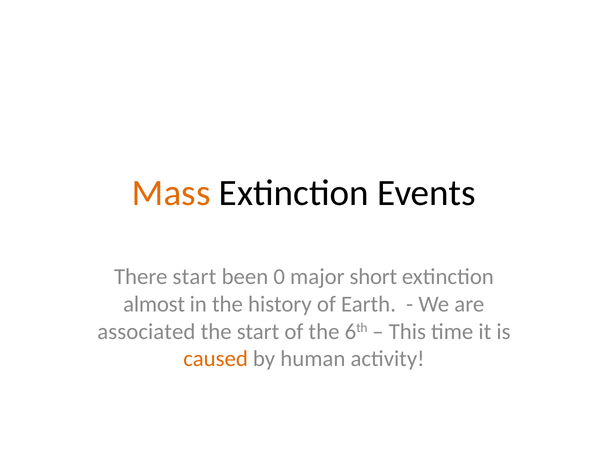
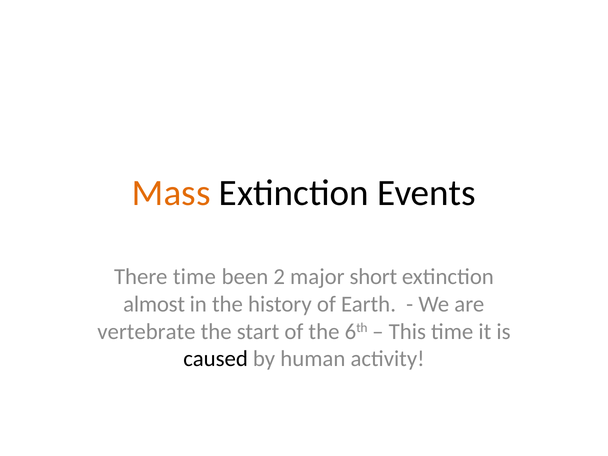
There start: start -> time
0: 0 -> 2
associated: associated -> vertebrate
caused colour: orange -> black
